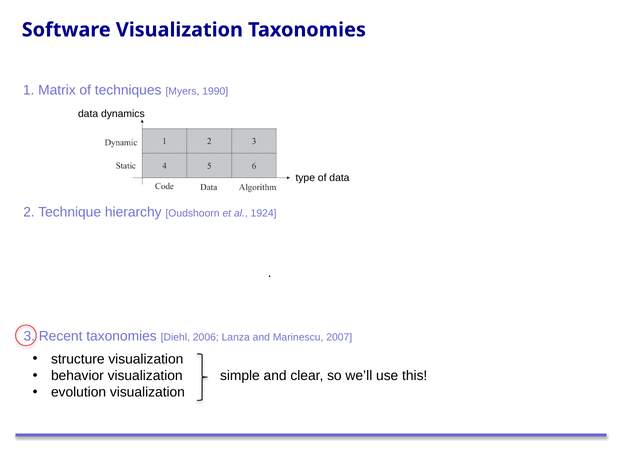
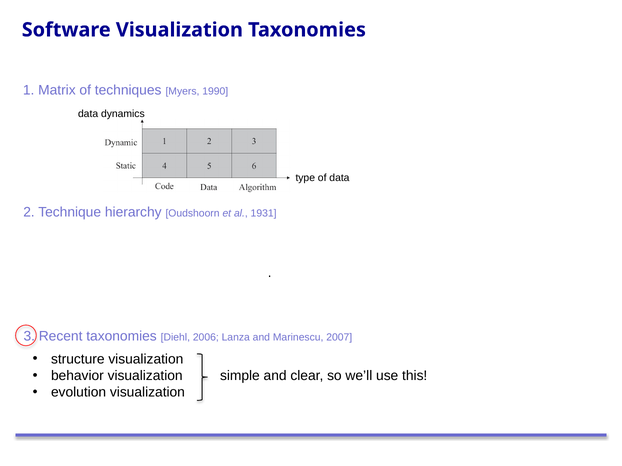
1924: 1924 -> 1931
